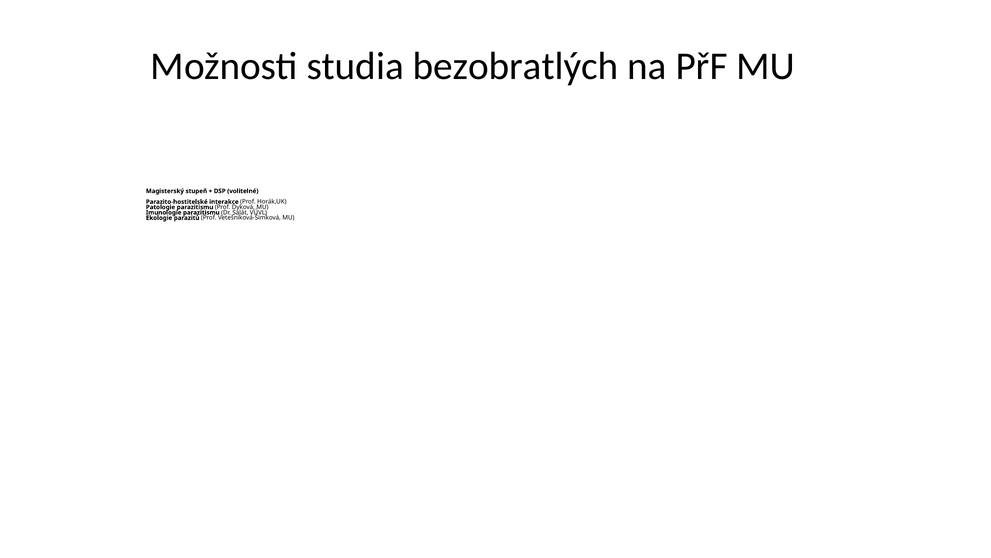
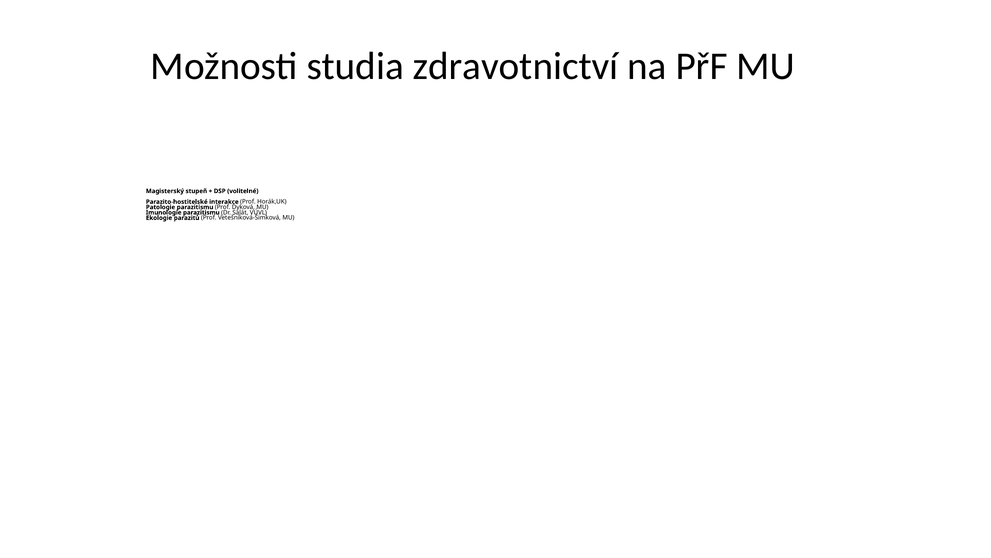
bezobratlých: bezobratlých -> zdravotnictví
